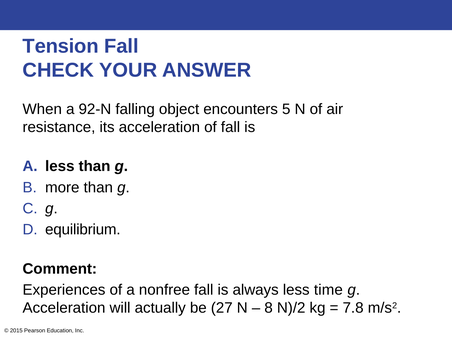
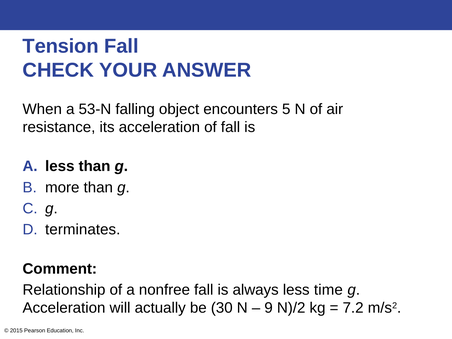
92-N: 92-N -> 53-N
equilibrium: equilibrium -> terminates
Experiences: Experiences -> Relationship
27: 27 -> 30
8: 8 -> 9
7.8: 7.8 -> 7.2
